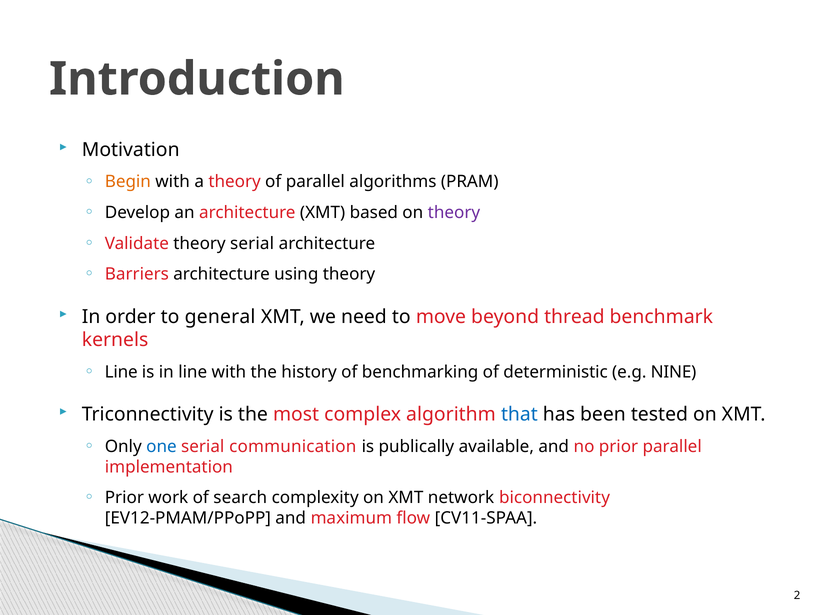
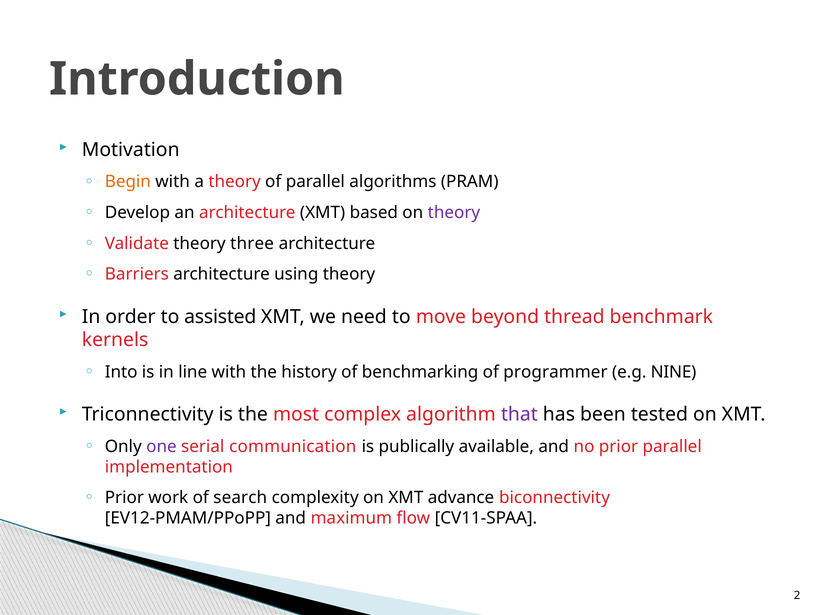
theory serial: serial -> three
general: general -> assisted
Line at (121, 372): Line -> Into
deterministic: deterministic -> programmer
that colour: blue -> purple
one colour: blue -> purple
network: network -> advance
